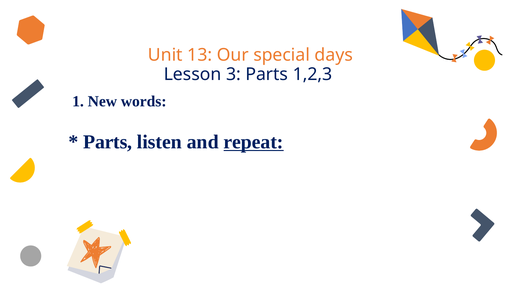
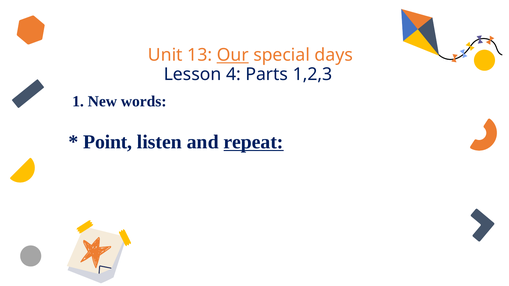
Our underline: none -> present
3: 3 -> 4
Parts at (108, 142): Parts -> Point
